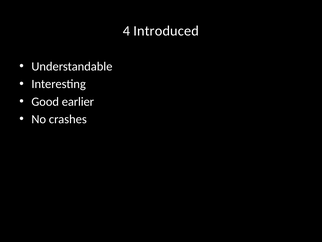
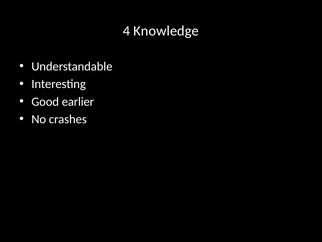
Introduced: Introduced -> Knowledge
